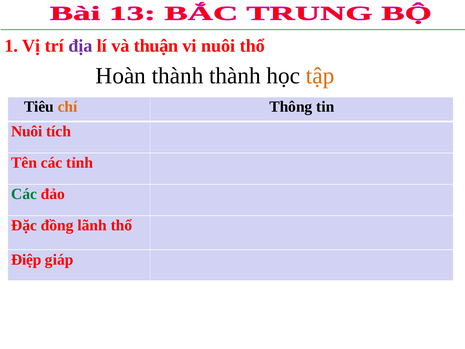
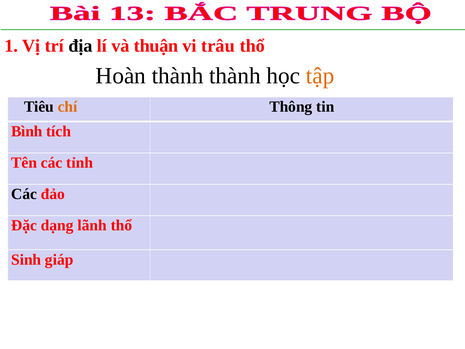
địa colour: purple -> black
vi nuôi: nuôi -> trâu
Nuôi at (27, 131): Nuôi -> Bình
Các at (24, 194) colour: green -> black
đồng: đồng -> dạng
Điệp: Điệp -> Sinh
